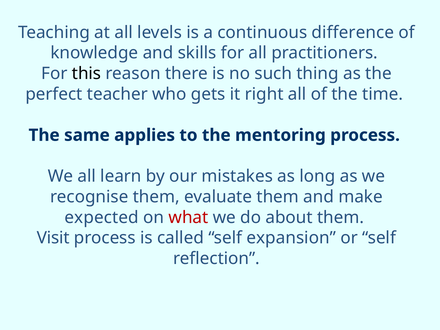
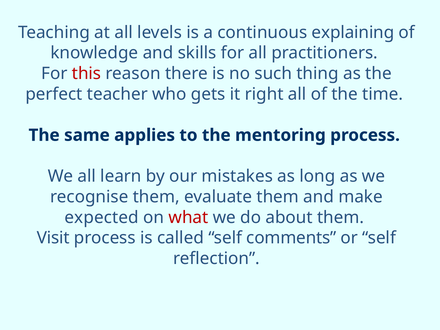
difference: difference -> explaining
this colour: black -> red
expansion: expansion -> comments
